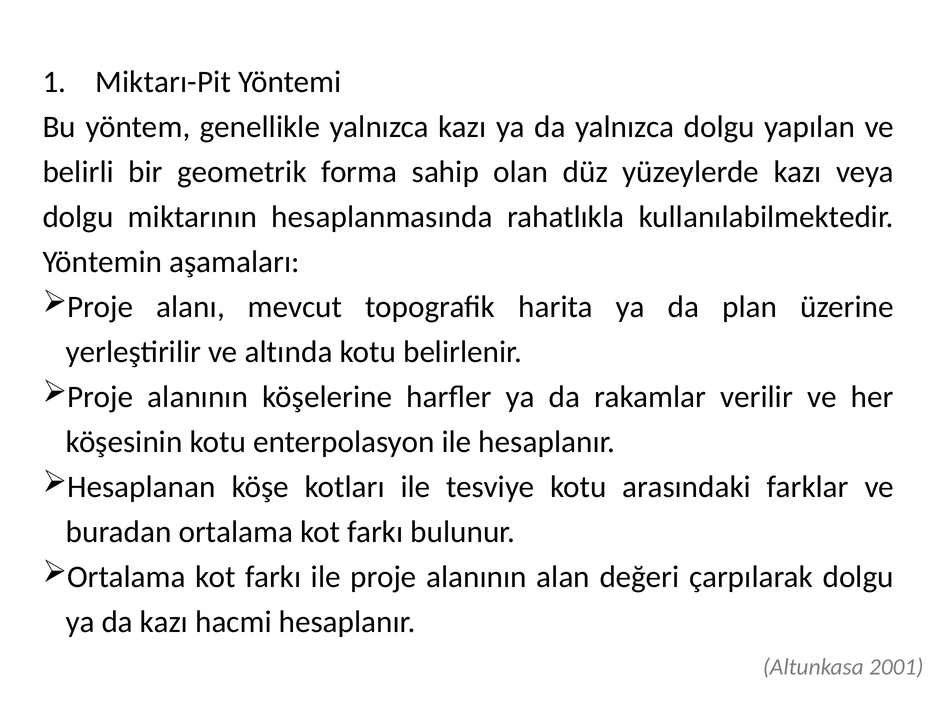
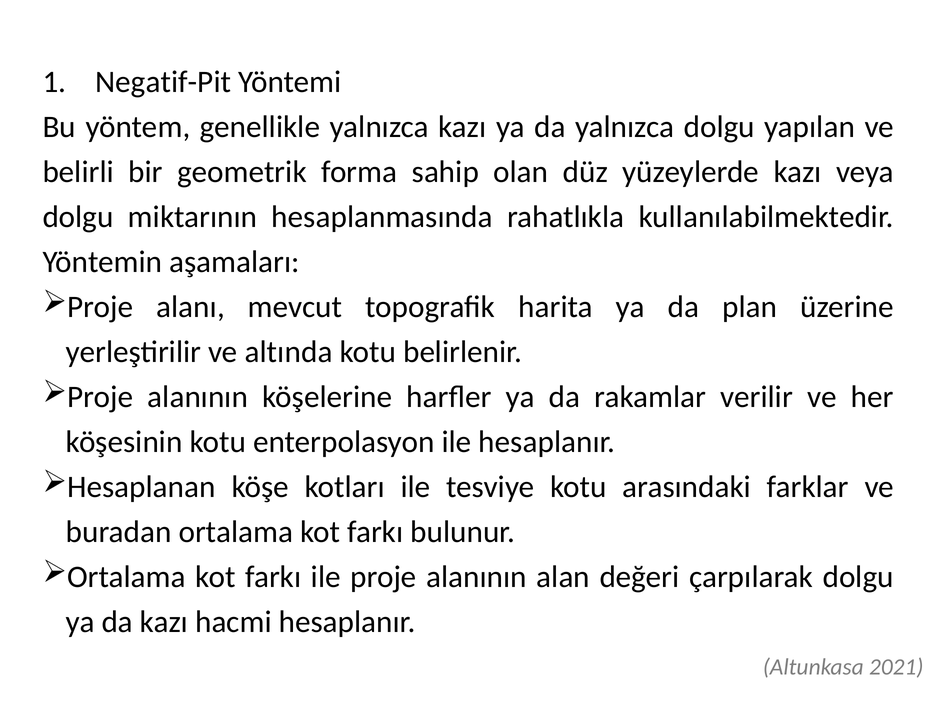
Miktarı-Pit: Miktarı-Pit -> Negatif-Pit
2001: 2001 -> 2021
